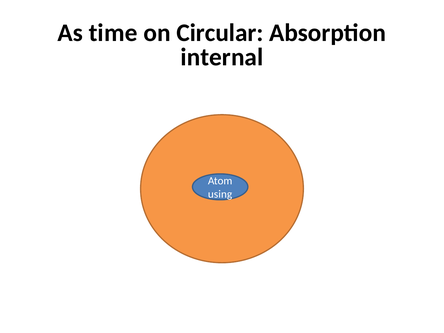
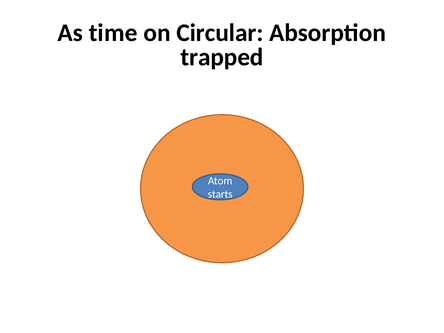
internal: internal -> trapped
using: using -> starts
